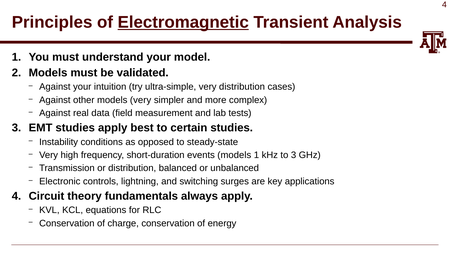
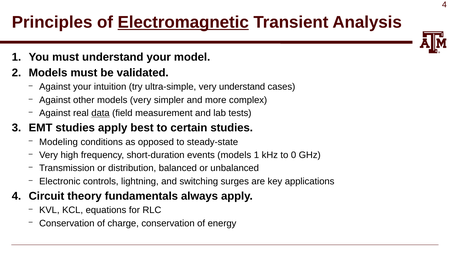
very distribution: distribution -> understand
data underline: none -> present
Instability: Instability -> Modeling
to 3: 3 -> 0
